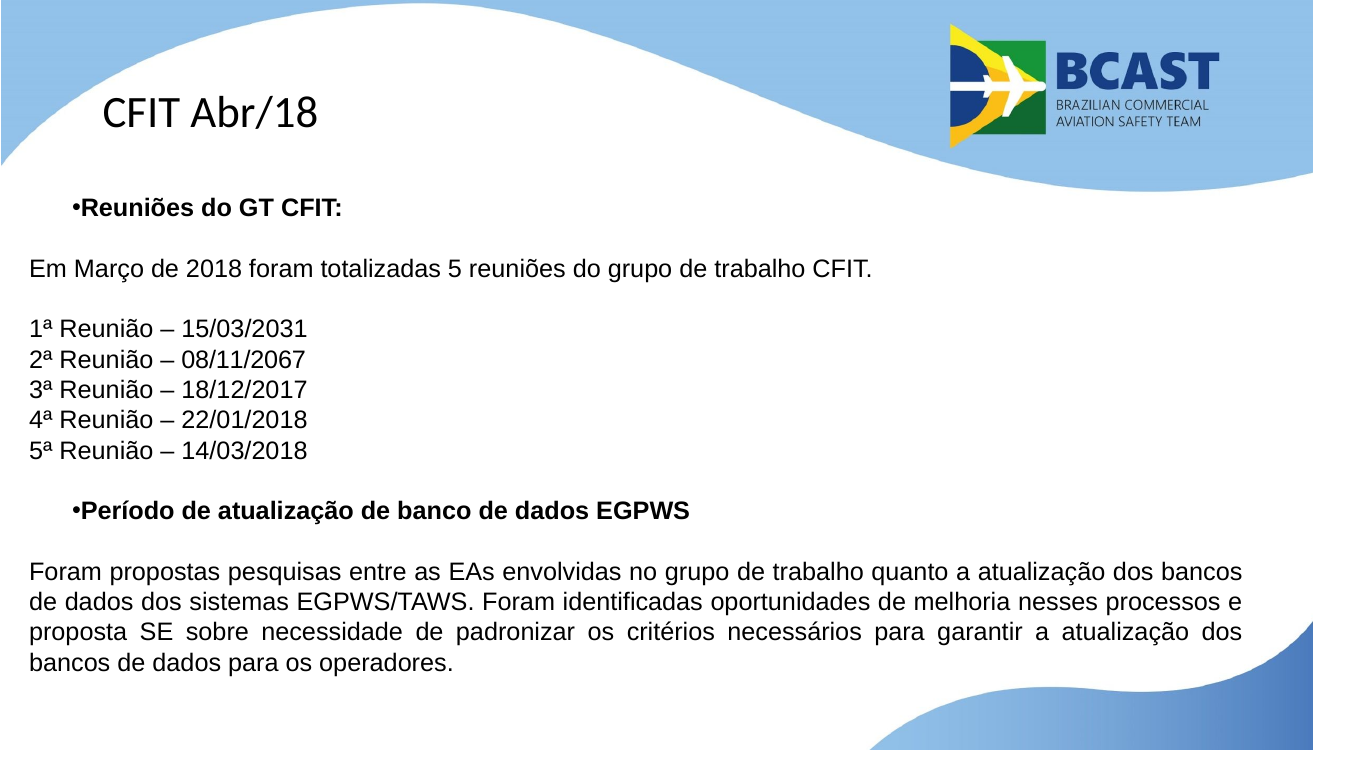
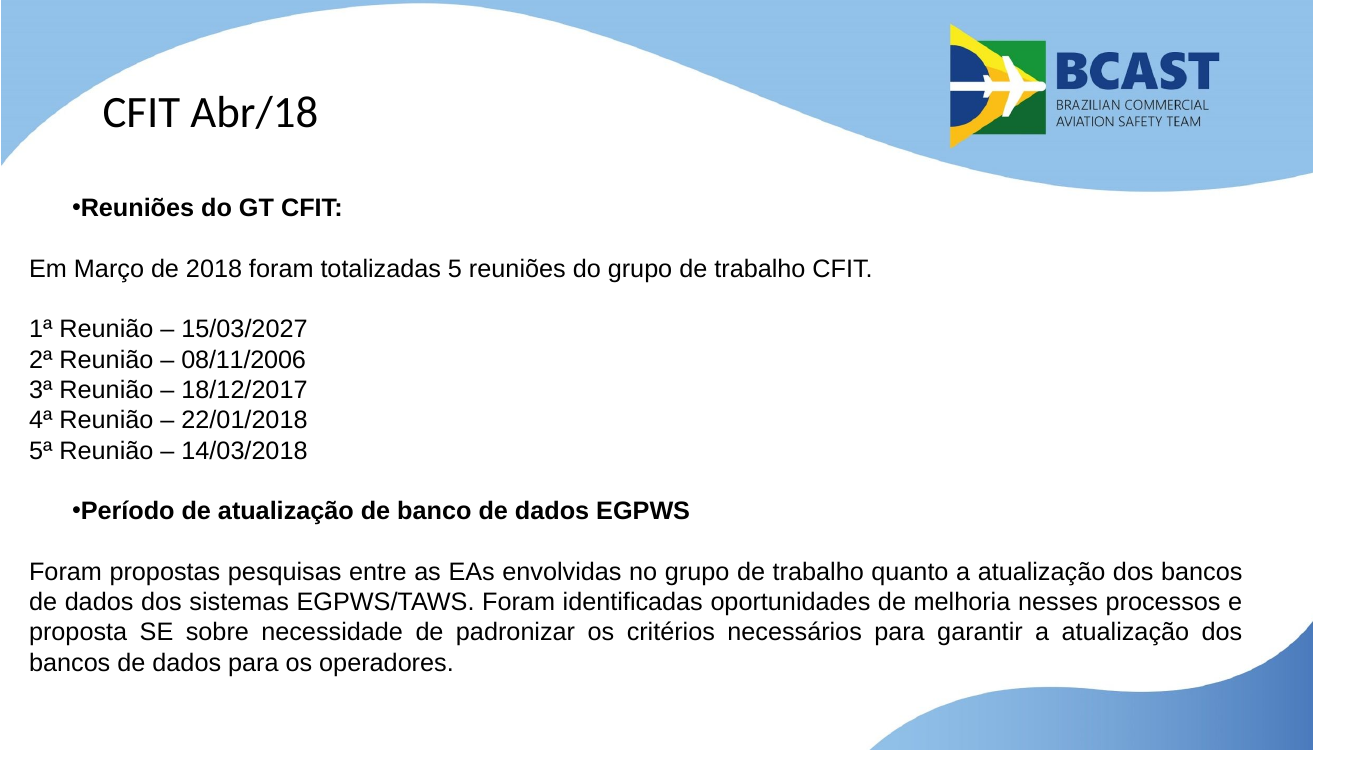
15/03/2031: 15/03/2031 -> 15/03/2027
08/11/2067: 08/11/2067 -> 08/11/2006
